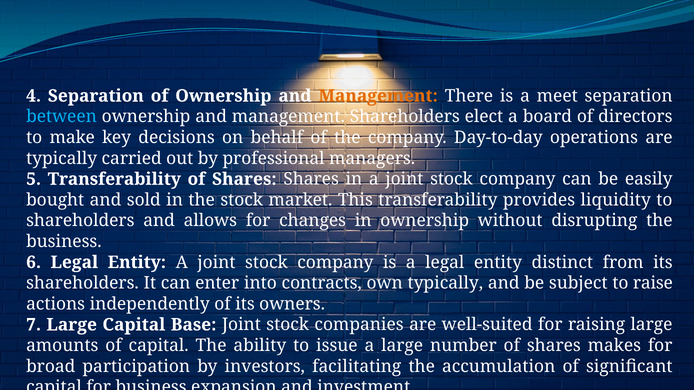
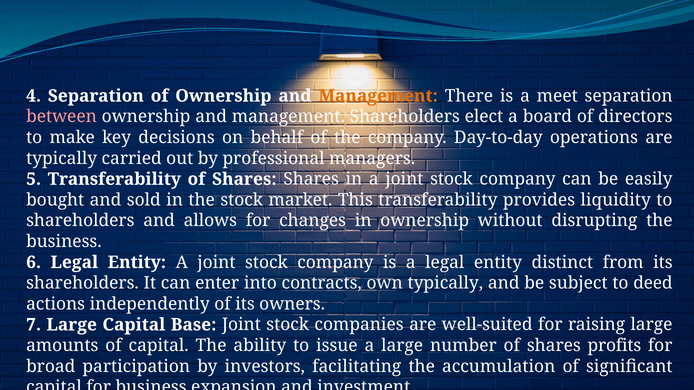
between colour: light blue -> pink
raise: raise -> deed
makes: makes -> profits
